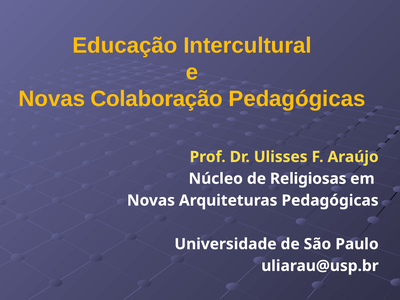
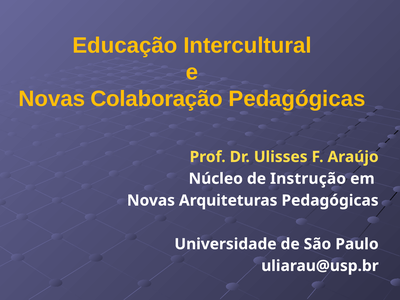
Religiosas: Religiosas -> Instrução
